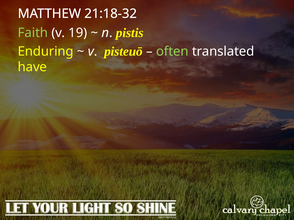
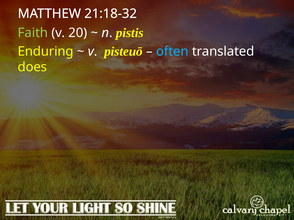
19: 19 -> 20
often colour: light green -> light blue
have: have -> does
